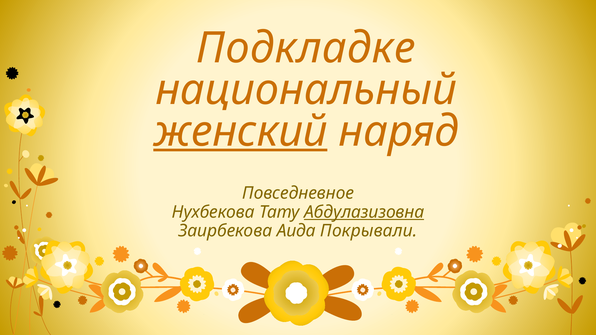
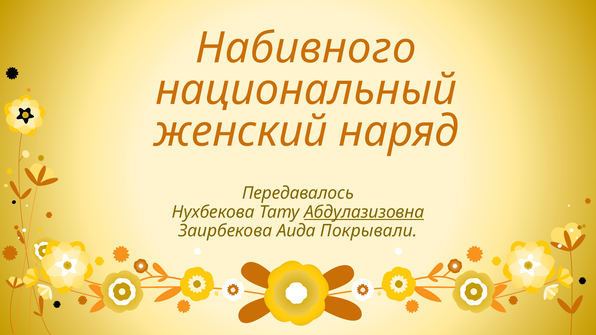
Подкладке: Подкладке -> Набивного
женский underline: present -> none
Повседневное: Повседневное -> Передавалось
